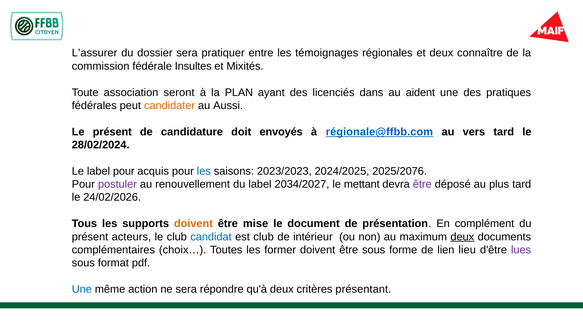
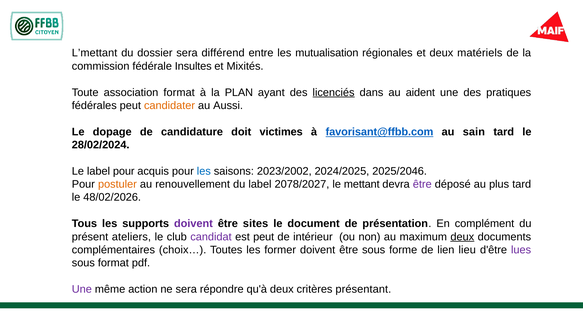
L’assurer: L’assurer -> L’mettant
pratiquer: pratiquer -> différend
témoignages: témoignages -> mutualisation
connaître: connaître -> matériels
association seront: seront -> format
licenciés underline: none -> present
Le présent: présent -> dopage
envoyés: envoyés -> victimes
régionale@ffbb.com: régionale@ffbb.com -> favorisant@ffbb.com
vers: vers -> sain
2023/2023: 2023/2023 -> 2023/2002
2025/2076: 2025/2076 -> 2025/2046
postuler colour: purple -> orange
2034/2027: 2034/2027 -> 2078/2027
24/02/2026: 24/02/2026 -> 48/02/2026
doivent at (193, 224) colour: orange -> purple
mise: mise -> sites
acteurs: acteurs -> ateliers
candidat colour: blue -> purple
est club: club -> peut
Une at (82, 289) colour: blue -> purple
